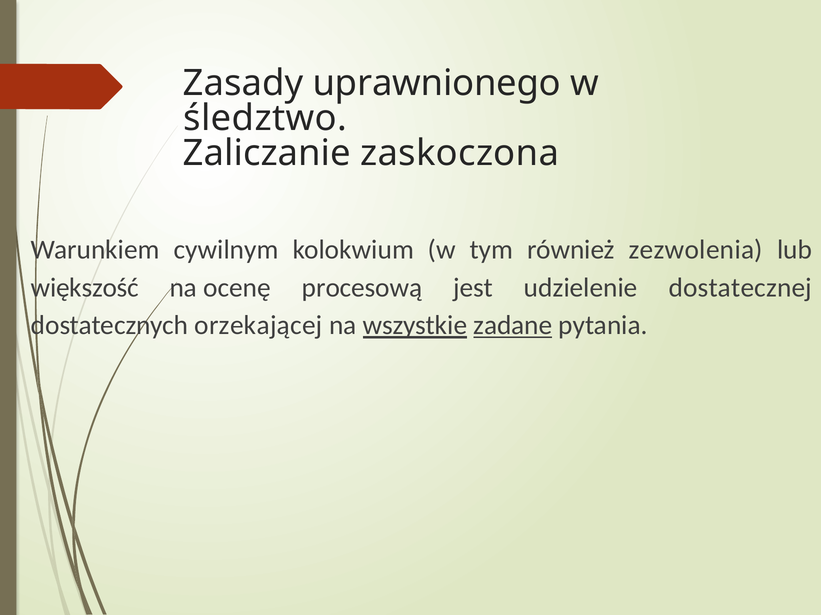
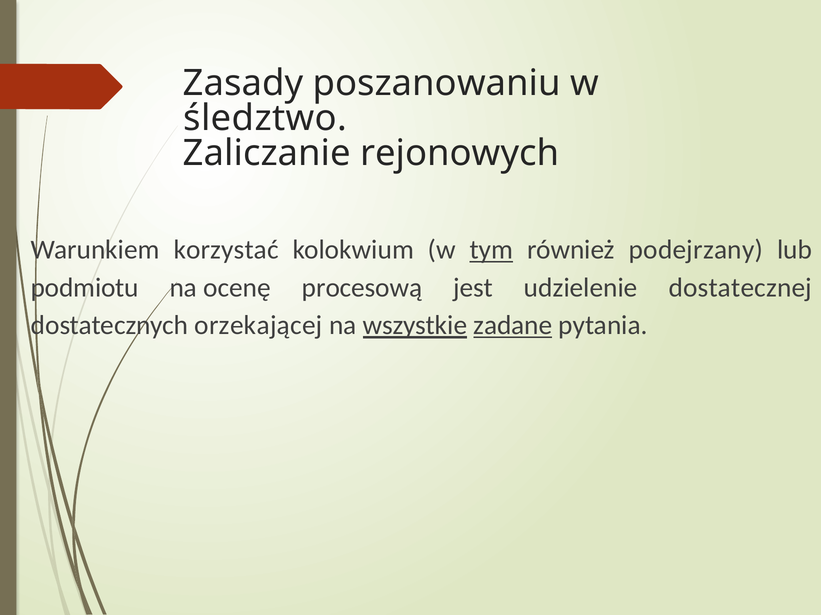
uprawnionego: uprawnionego -> poszanowaniu
zaskoczona: zaskoczona -> rejonowych
cywilnym: cywilnym -> korzystać
tym underline: none -> present
zezwolenia: zezwolenia -> podejrzany
większość: większość -> podmiotu
